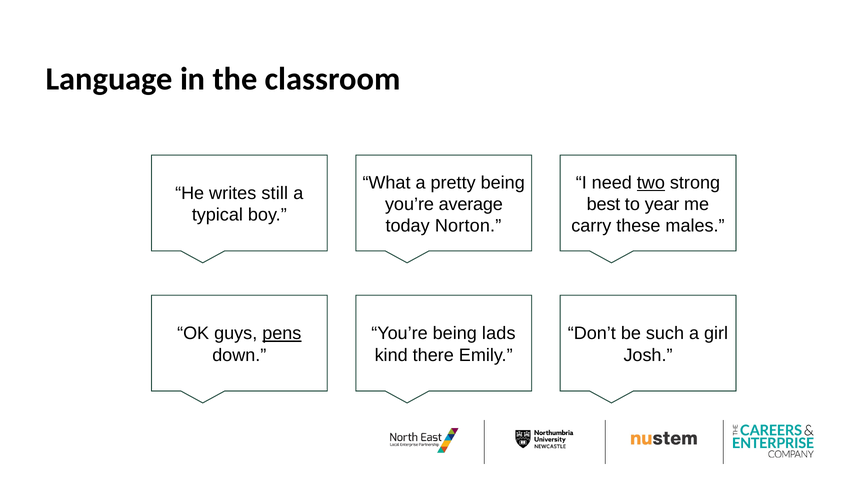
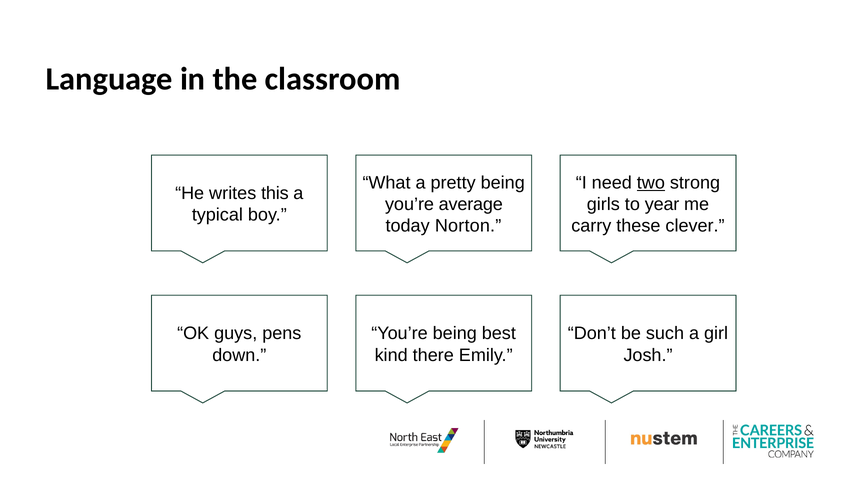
still: still -> this
best: best -> girls
males: males -> clever
pens underline: present -> none
lads: lads -> best
